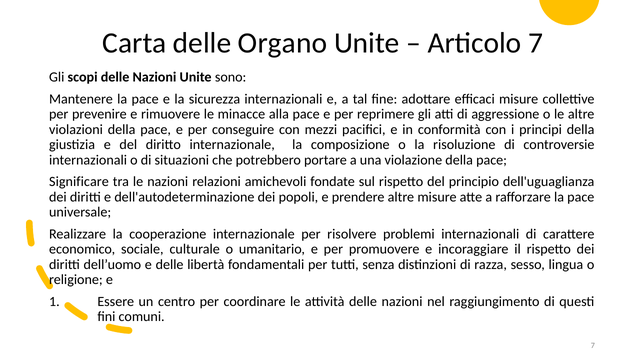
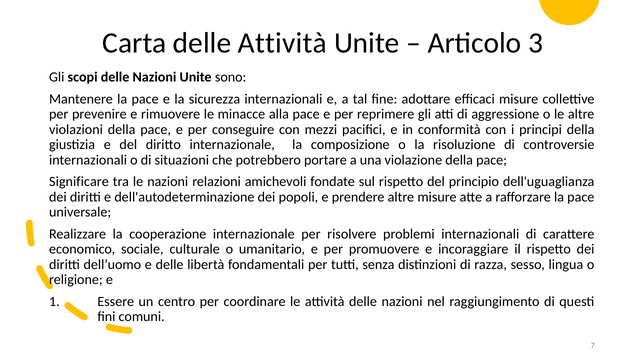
delle Organo: Organo -> Attività
Articolo 7: 7 -> 3
